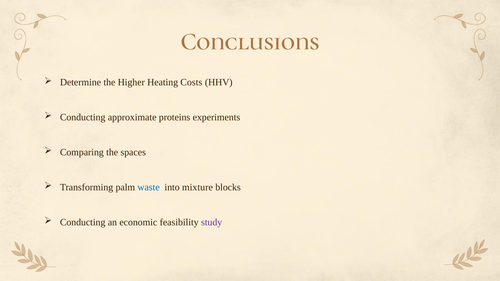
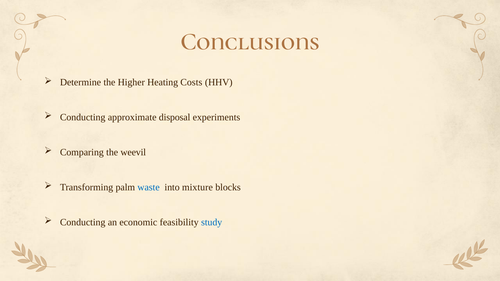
proteins: proteins -> disposal
spaces: spaces -> weevil
study colour: purple -> blue
